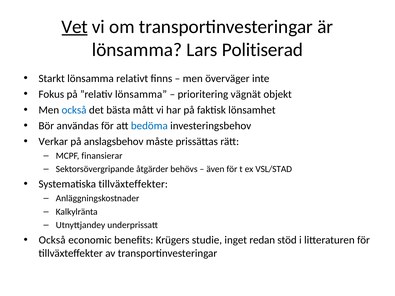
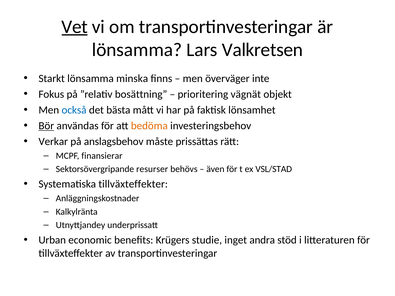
Politiserad: Politiserad -> Valkretsen
relativt: relativt -> minska
”relativ lönsamma: lönsamma -> bosättning
Bör underline: none -> present
bedöma colour: blue -> orange
åtgärder: åtgärder -> resurser
Också at (52, 240): Också -> Urban
redan: redan -> andra
